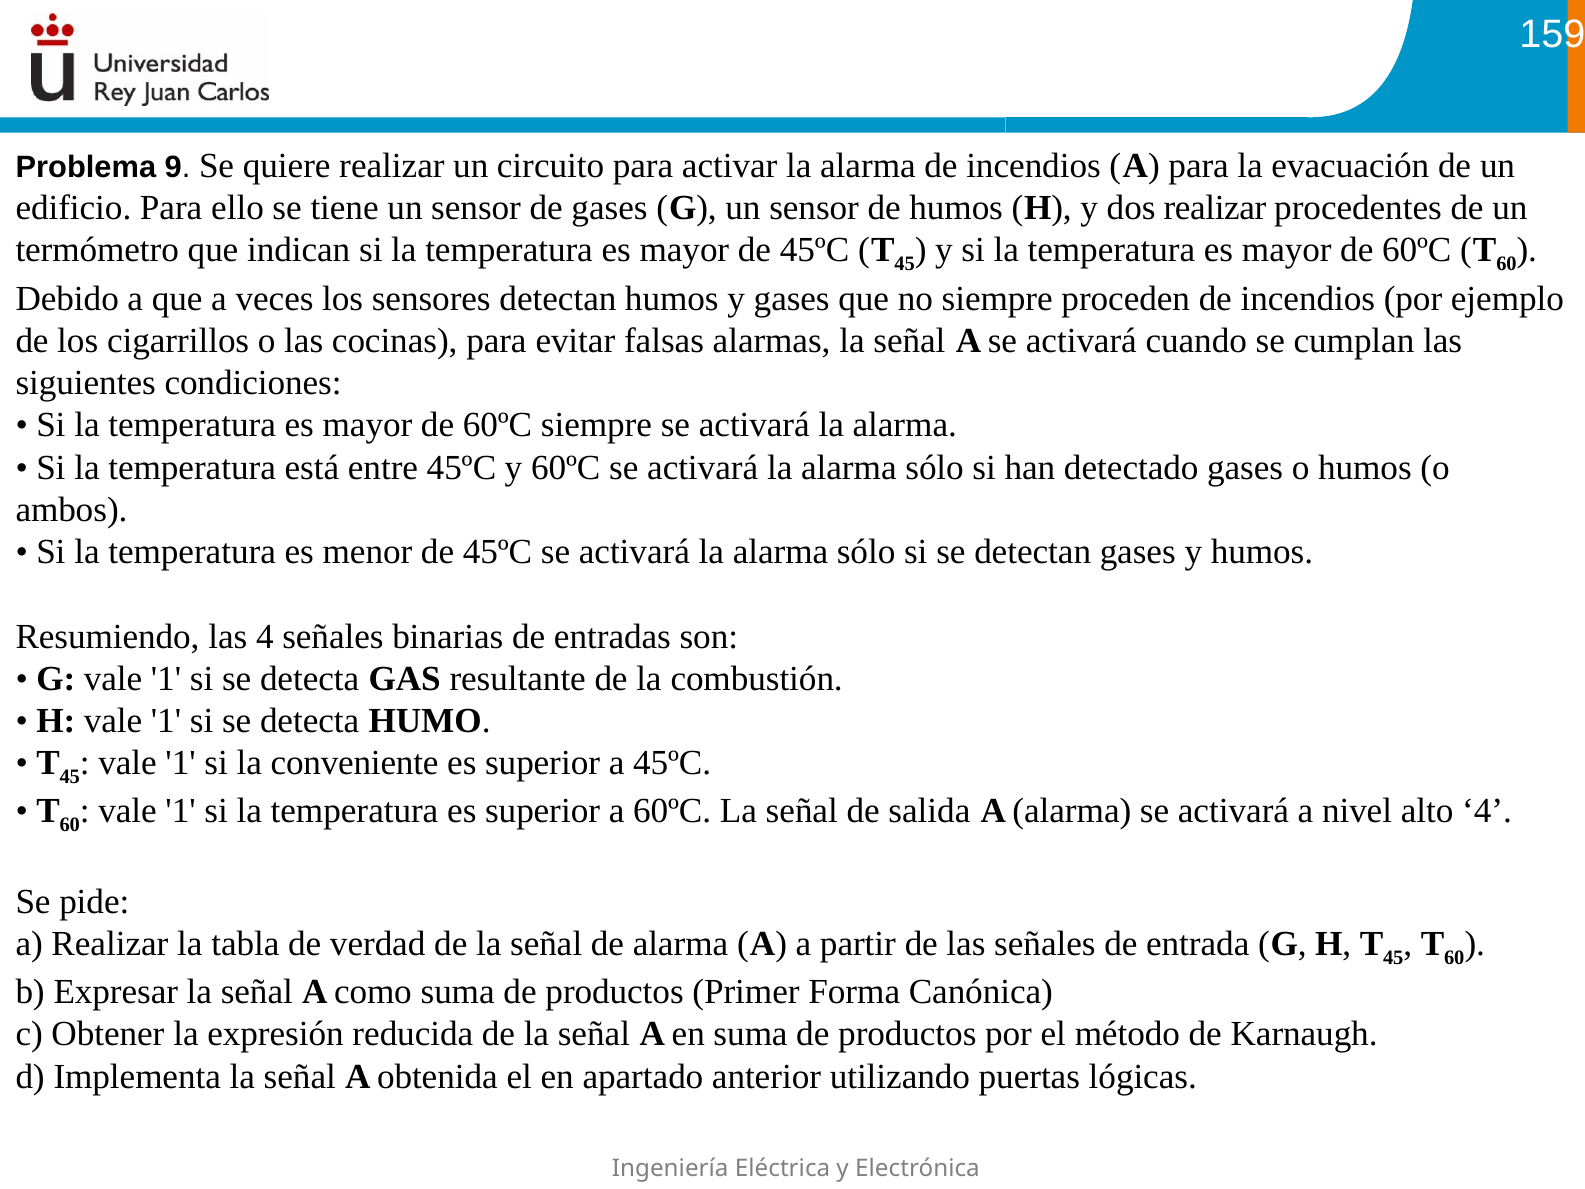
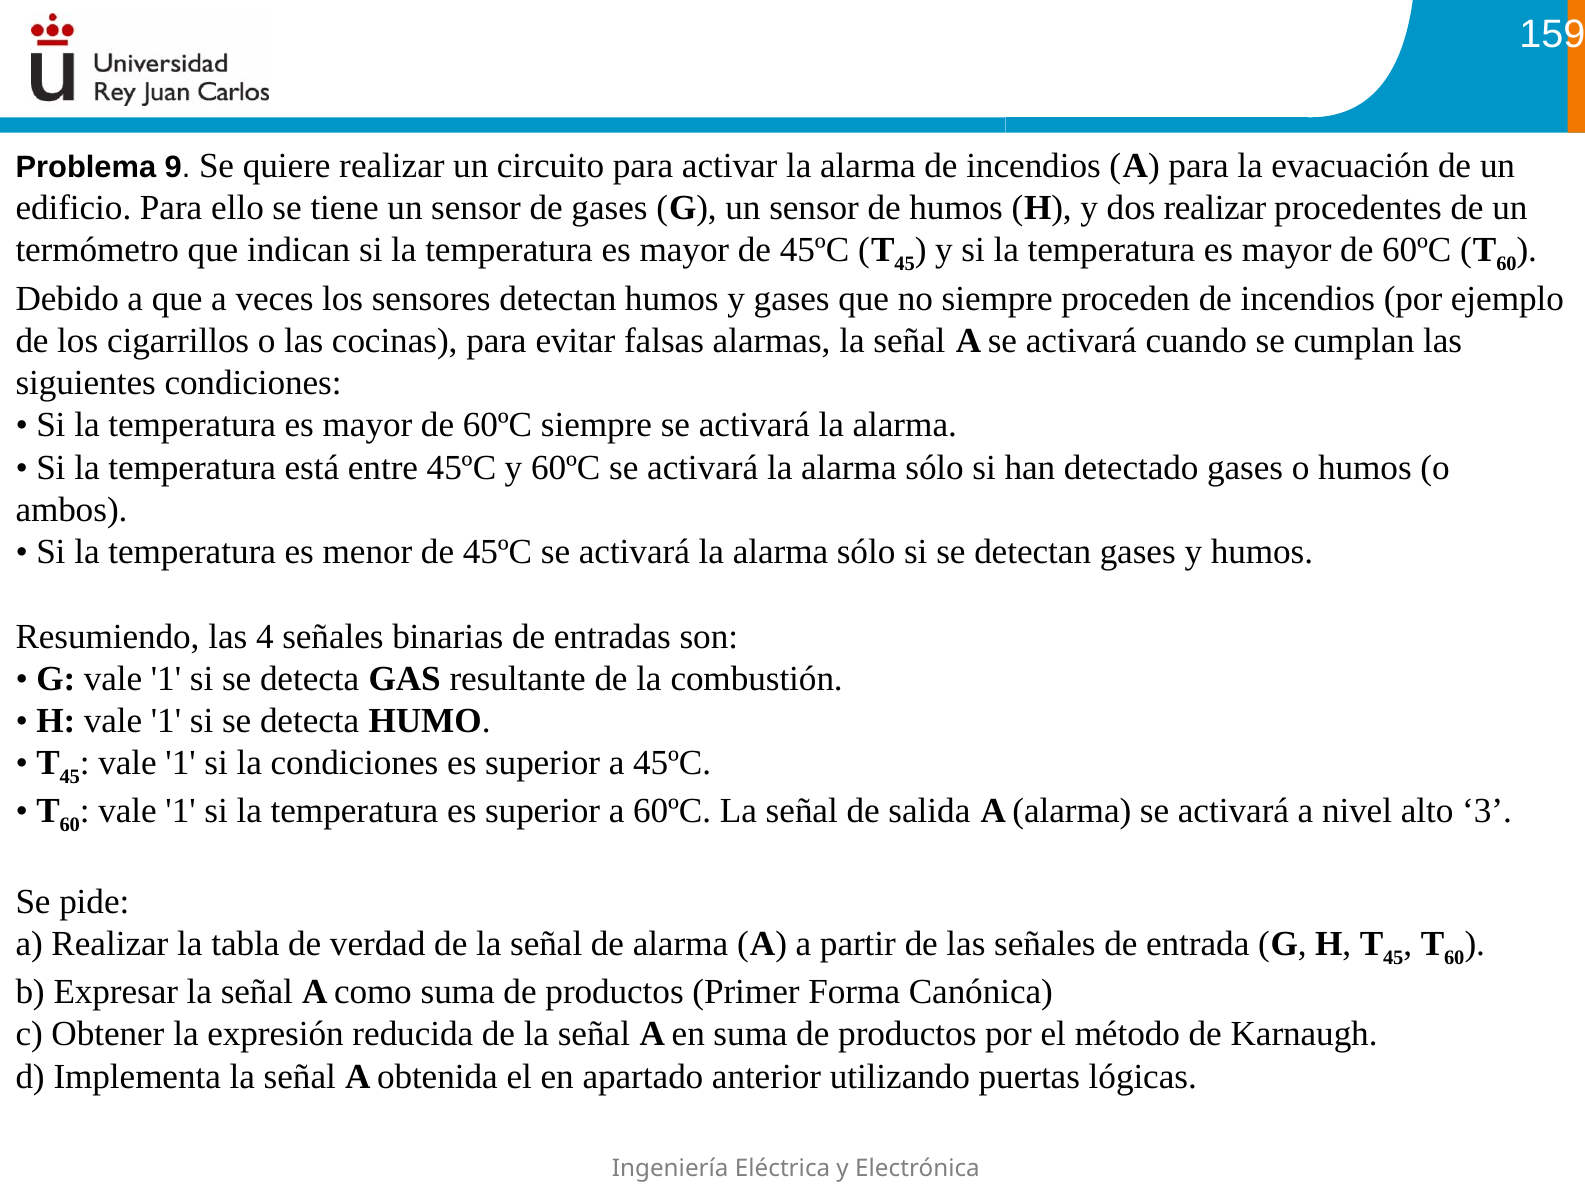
la conveniente: conveniente -> condiciones
alto 4: 4 -> 3
